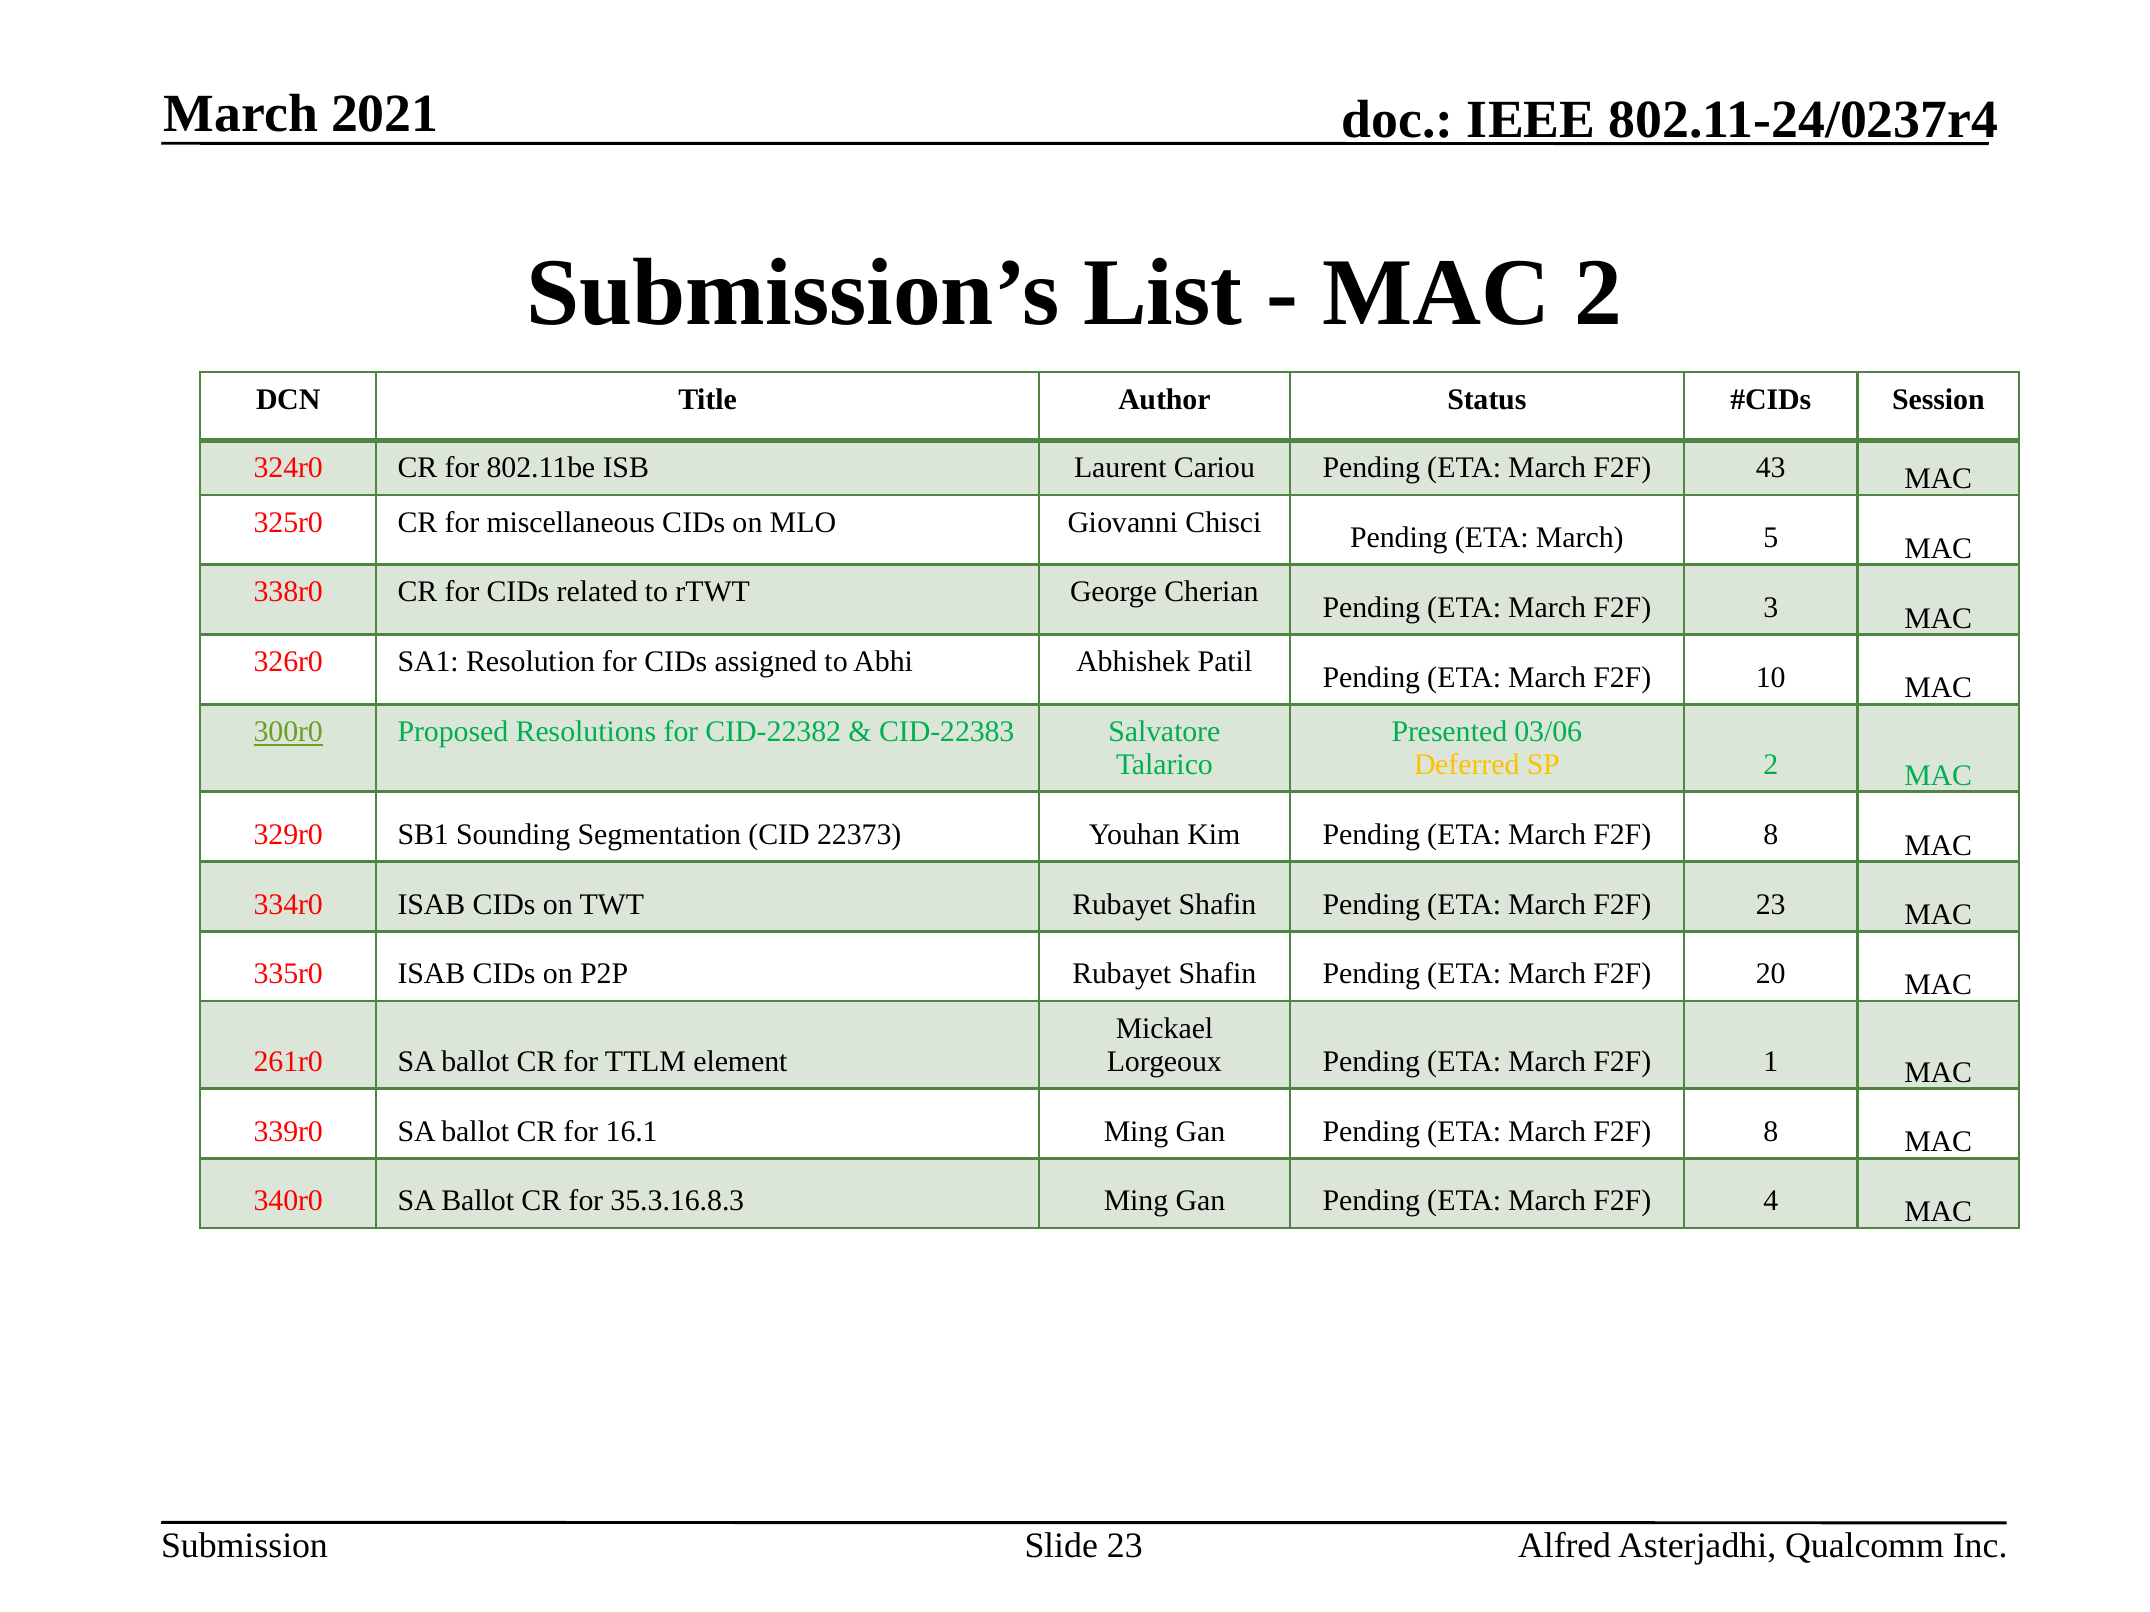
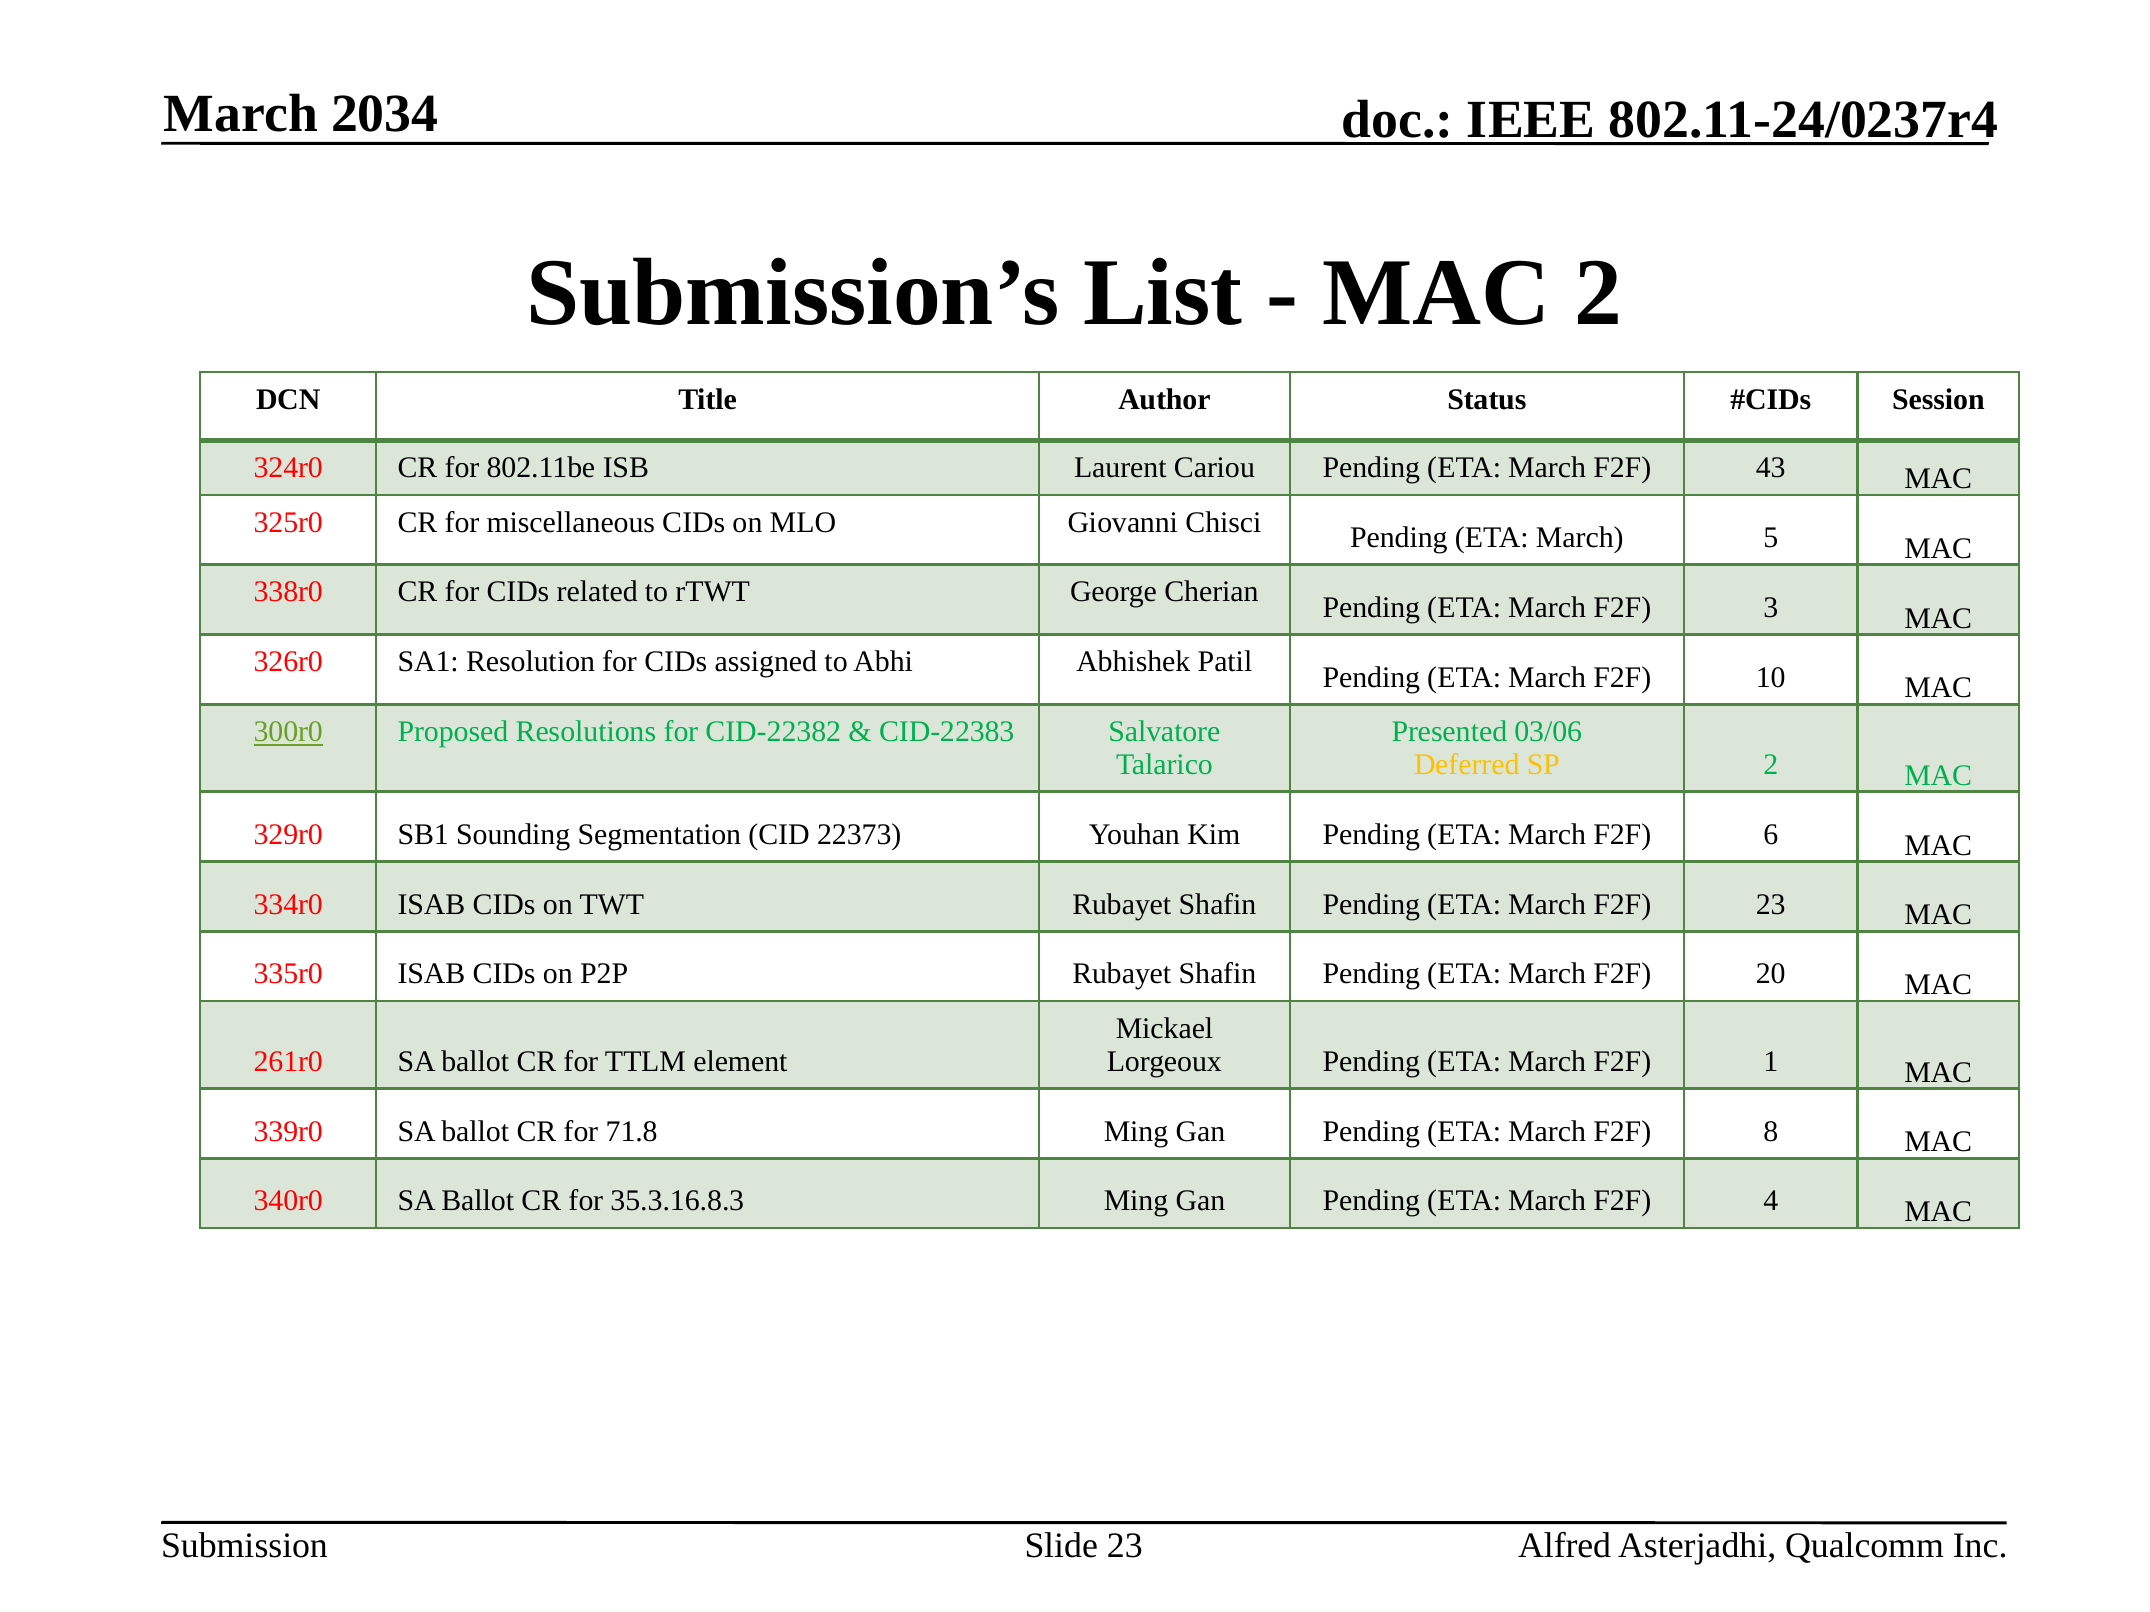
2021: 2021 -> 2034
8 at (1771, 835): 8 -> 6
16.1: 16.1 -> 71.8
